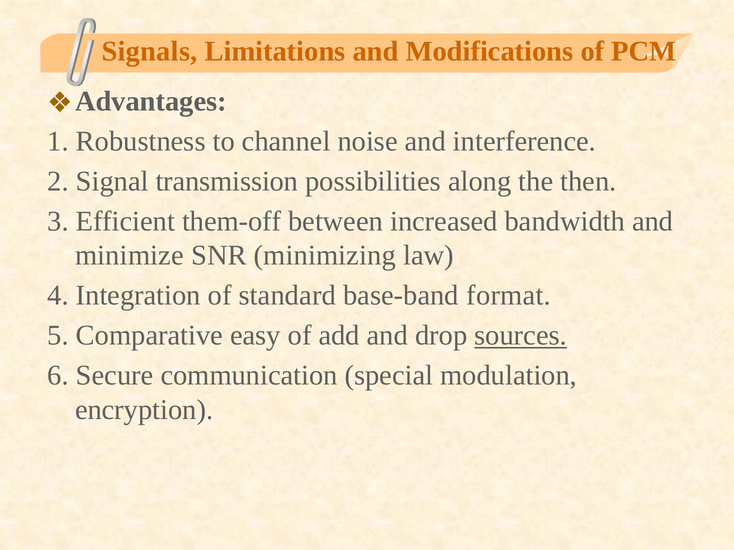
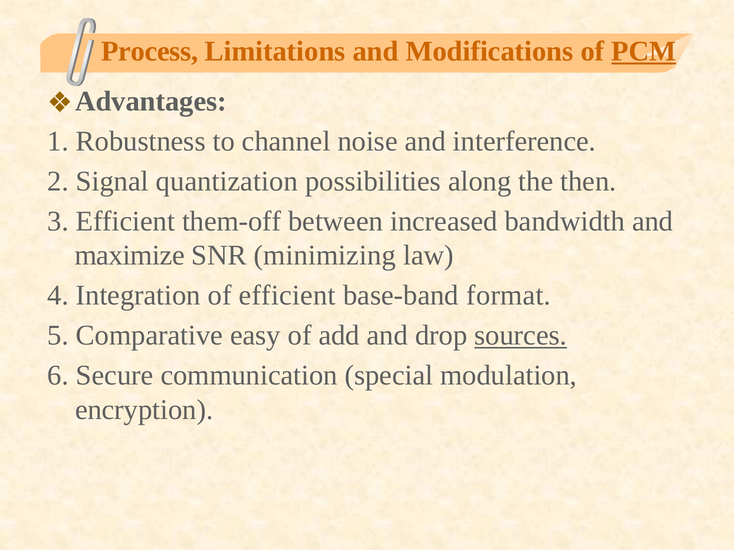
Signals: Signals -> Process
PCM underline: none -> present
transmission: transmission -> quantization
minimize: minimize -> maximize
of standard: standard -> efficient
